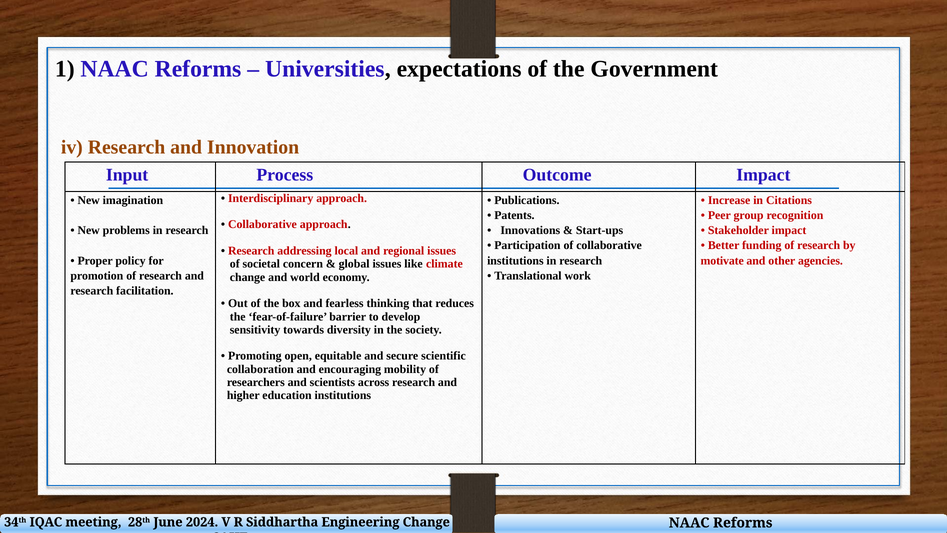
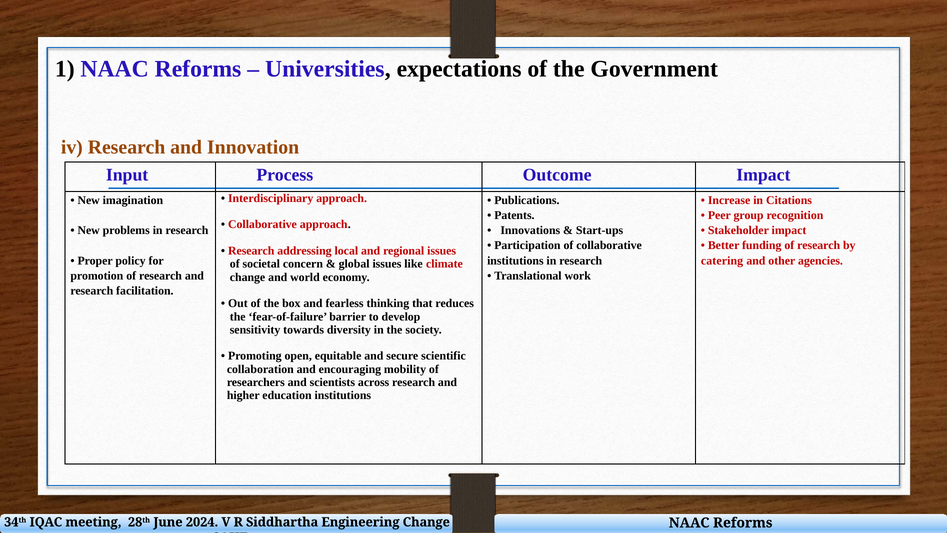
motivate: motivate -> catering
